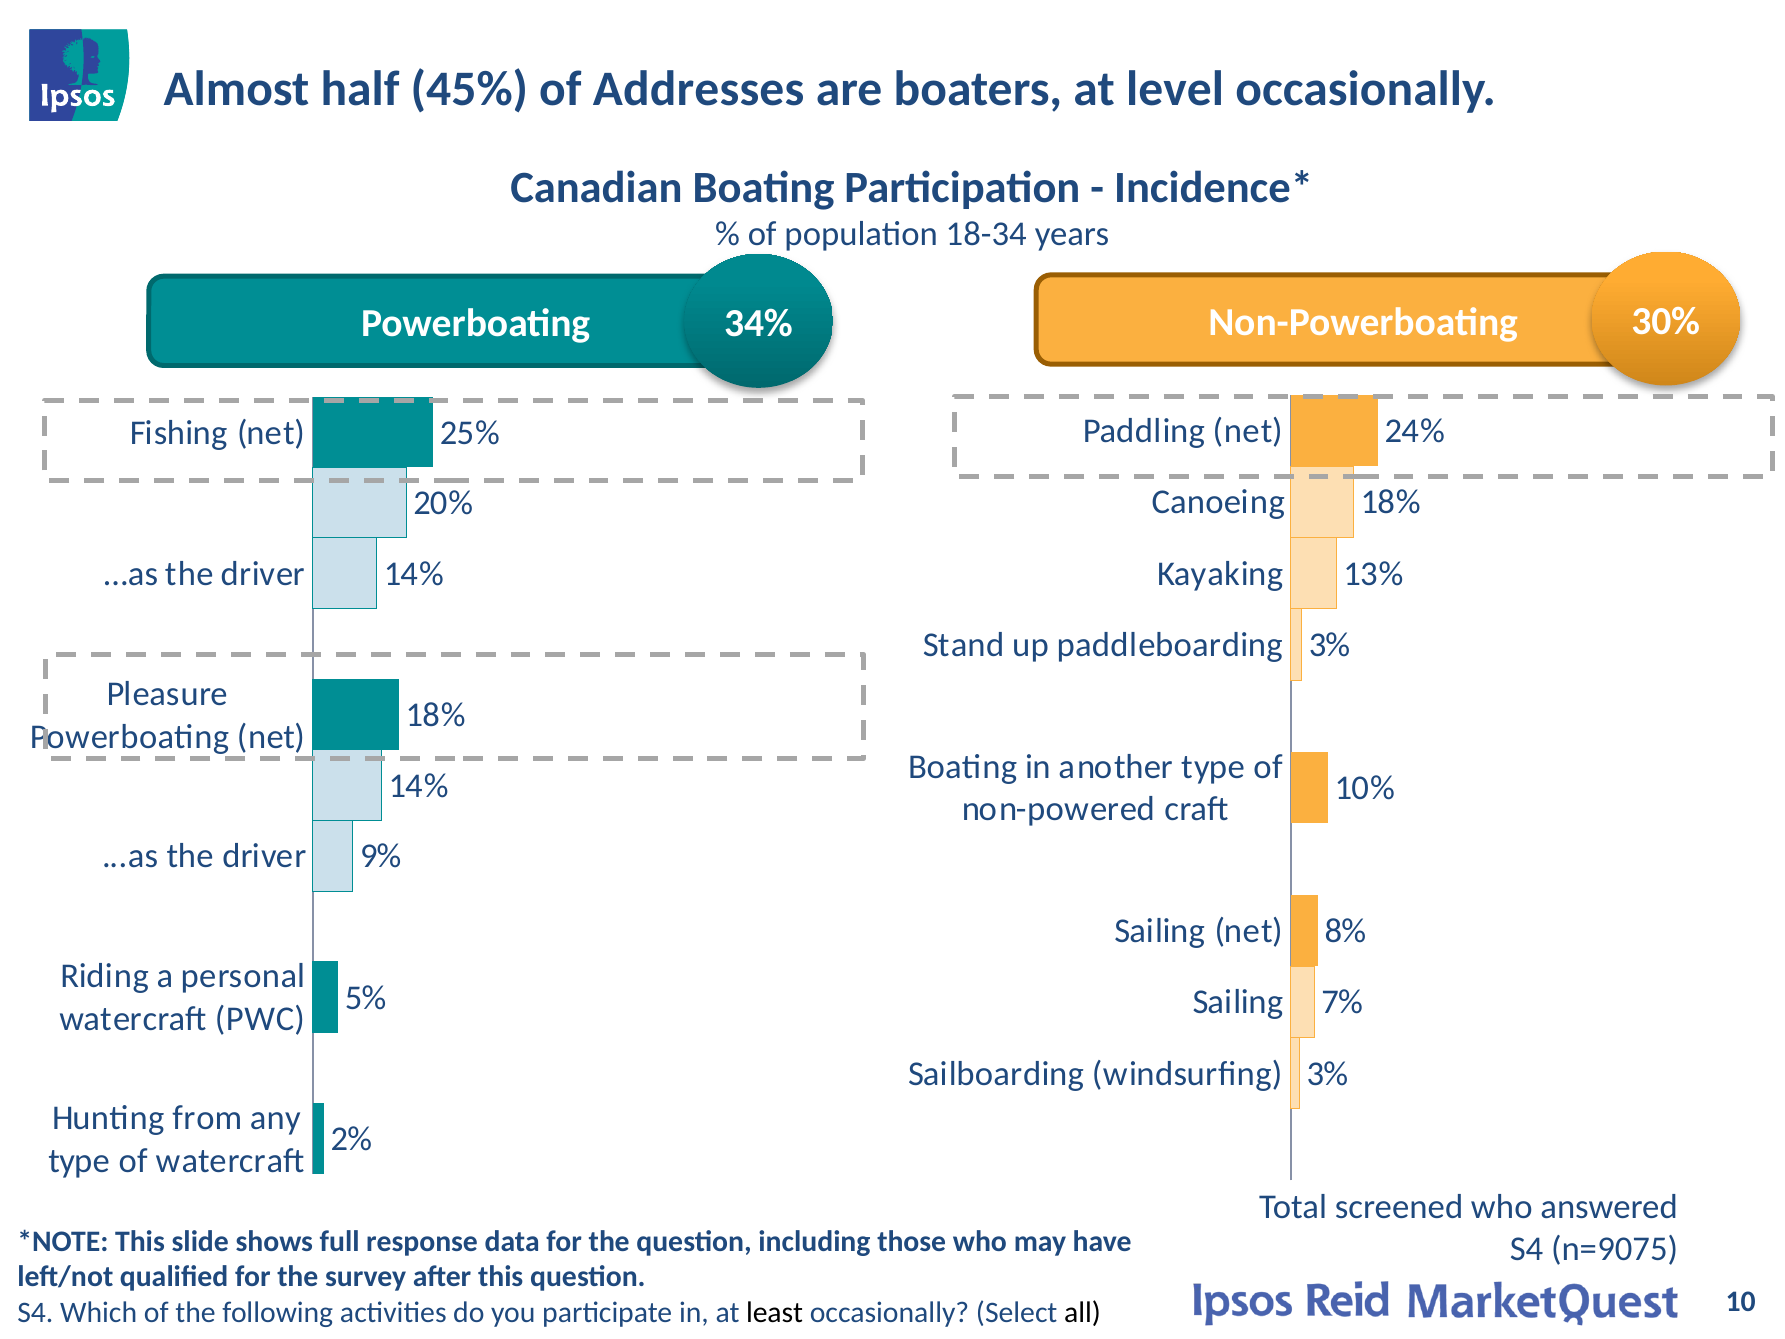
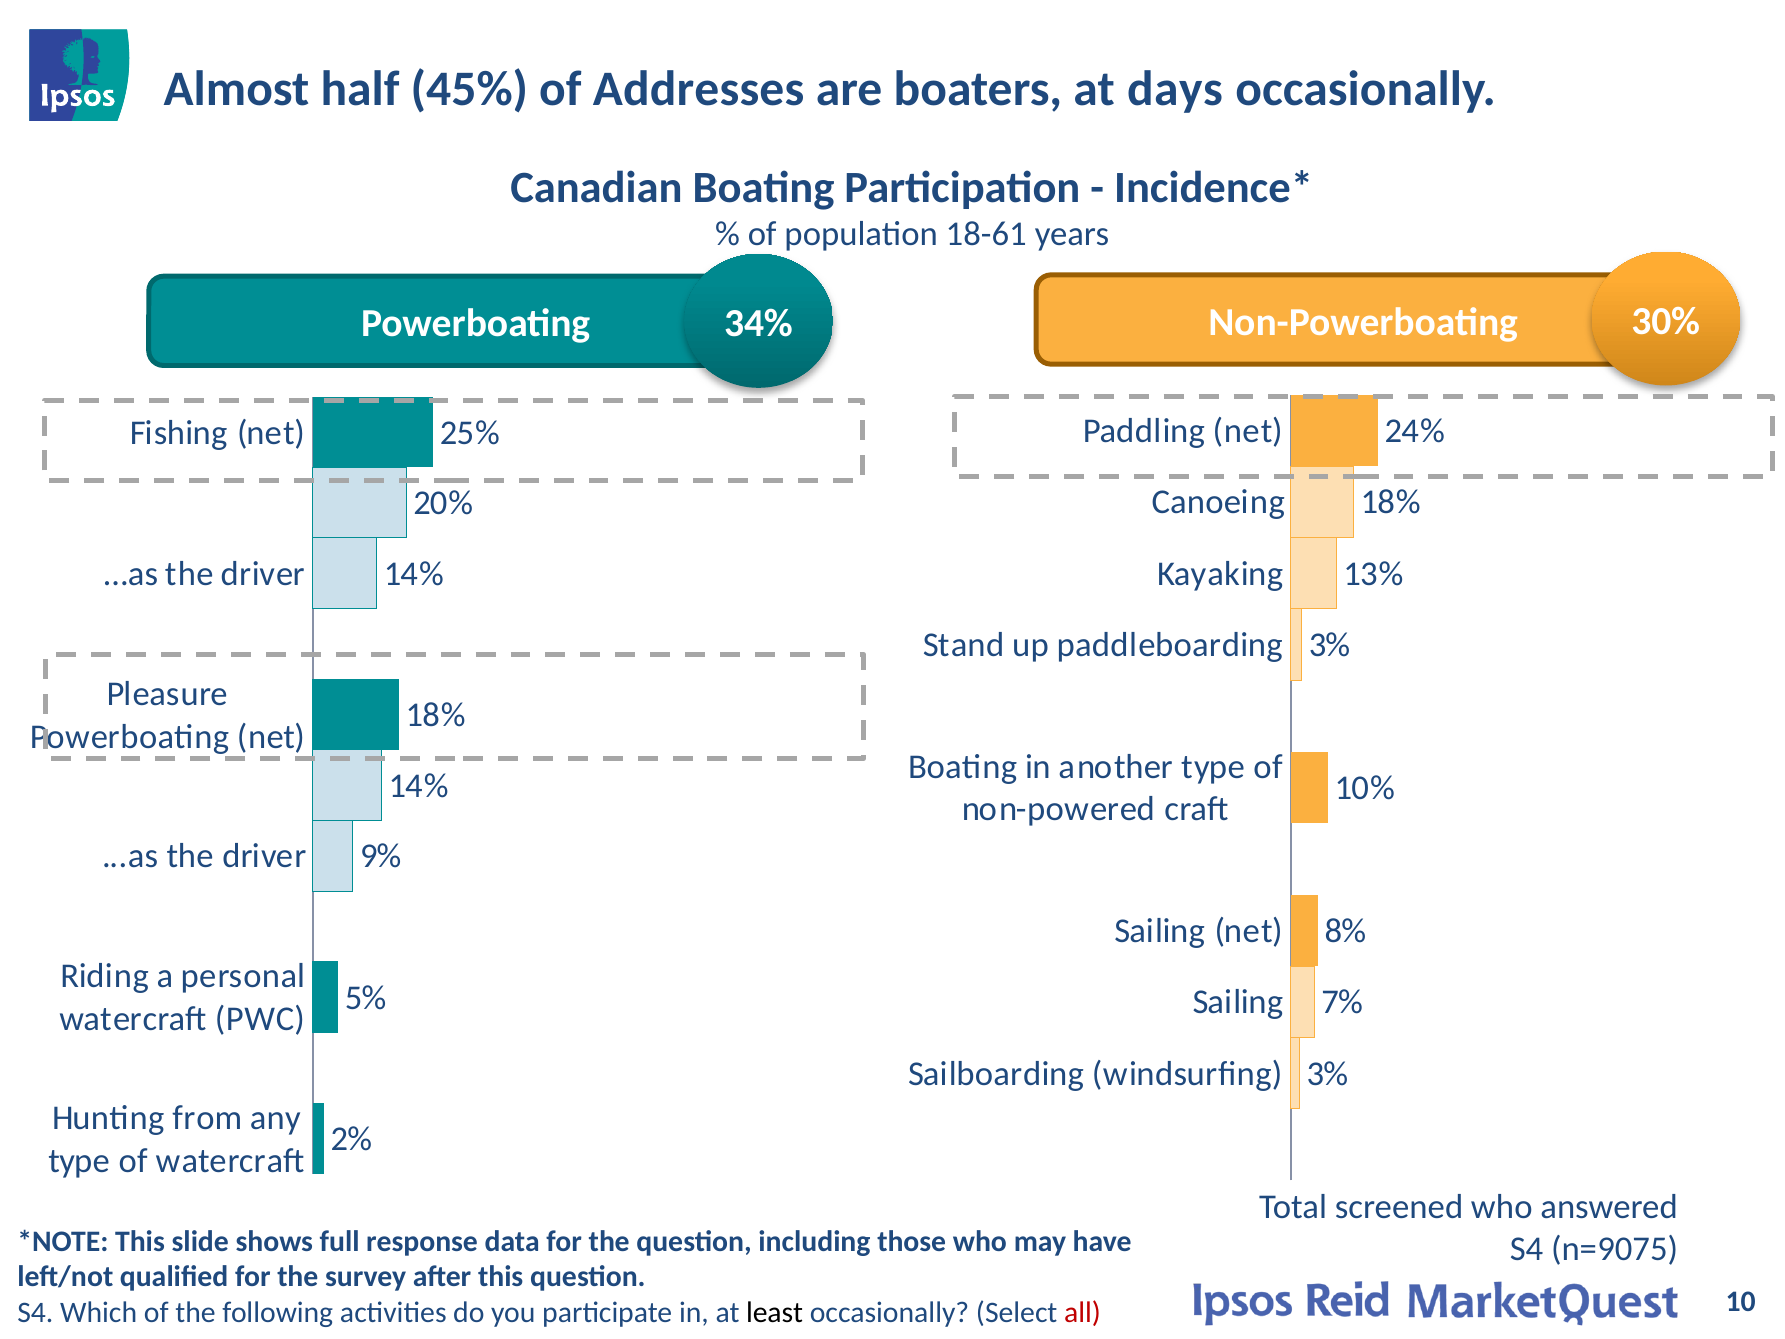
level: level -> days
18-34: 18-34 -> 18-61
all colour: black -> red
